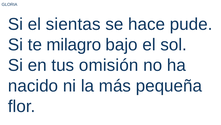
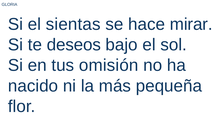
pude: pude -> mirar
milagro: milagro -> deseos
